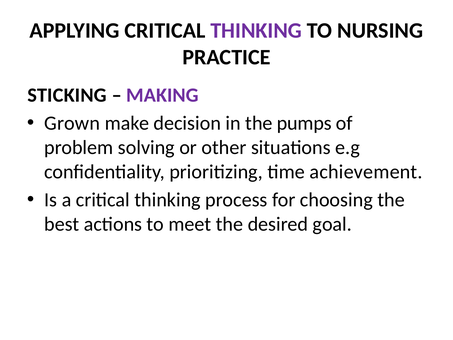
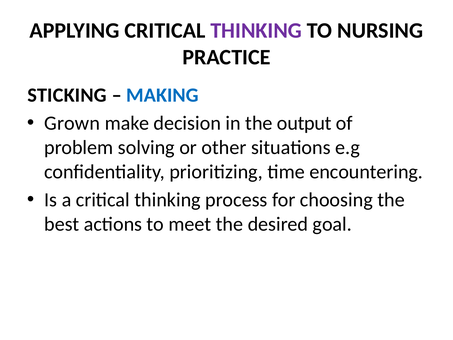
MAKING colour: purple -> blue
pumps: pumps -> output
achievement: achievement -> encountering
